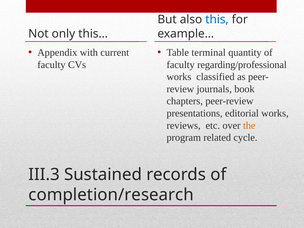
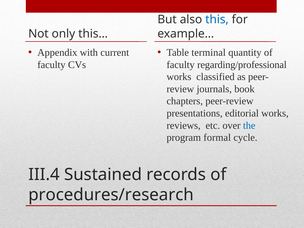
the colour: orange -> blue
related: related -> formal
III.3: III.3 -> III.4
completion/research: completion/research -> procedures/research
